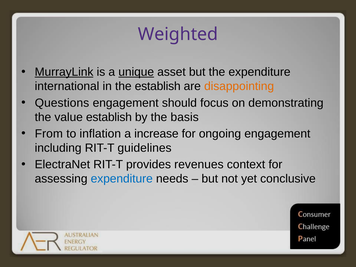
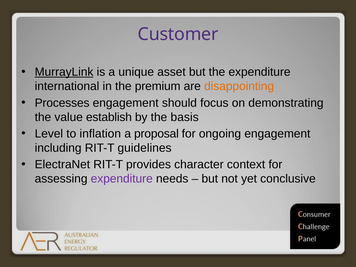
Weighted: Weighted -> Customer
unique underline: present -> none
the establish: establish -> premium
Questions: Questions -> Processes
From: From -> Level
increase: increase -> proposal
revenues: revenues -> character
expenditure at (122, 179) colour: blue -> purple
